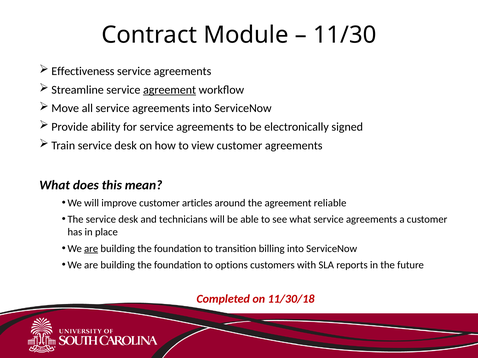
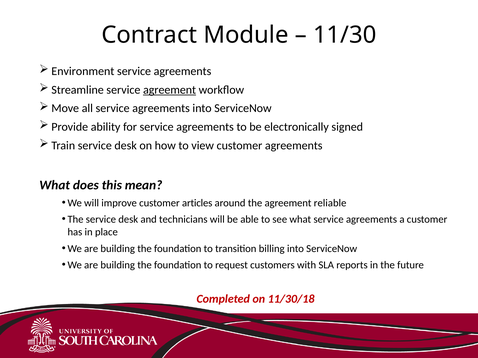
Effectiveness: Effectiveness -> Environment
are at (91, 249) underline: present -> none
options: options -> request
